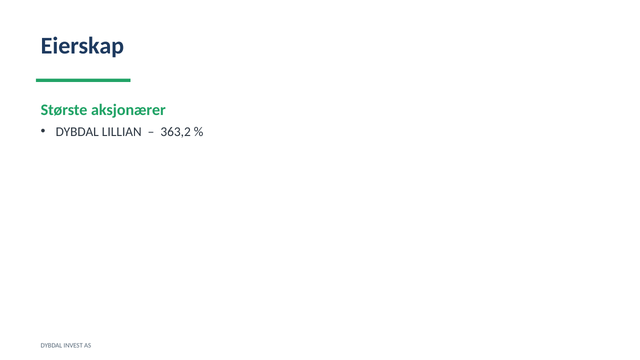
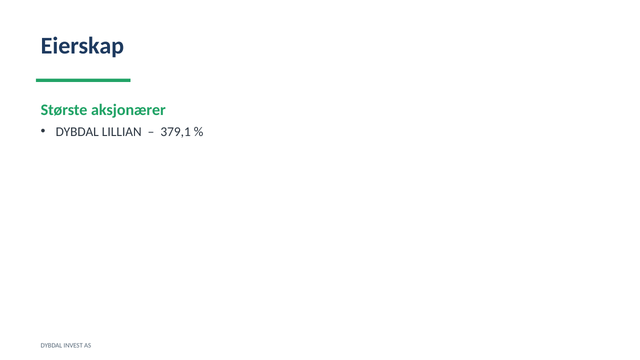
363,2: 363,2 -> 379,1
